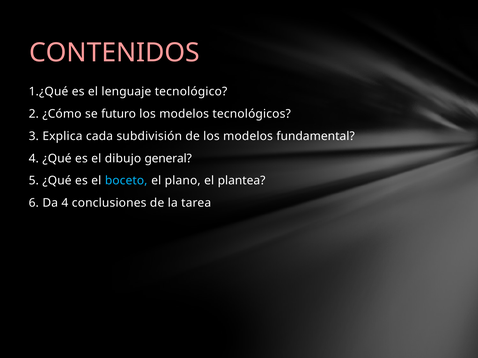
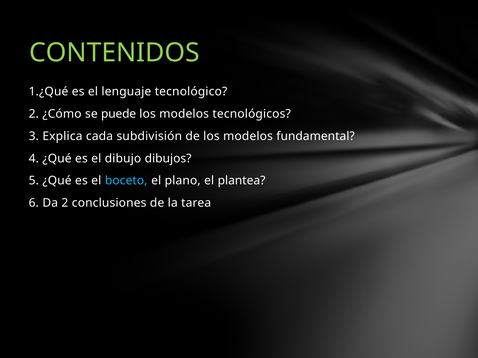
CONTENIDOS colour: pink -> light green
futuro: futuro -> puede
general: general -> dibujos
Da 4: 4 -> 2
